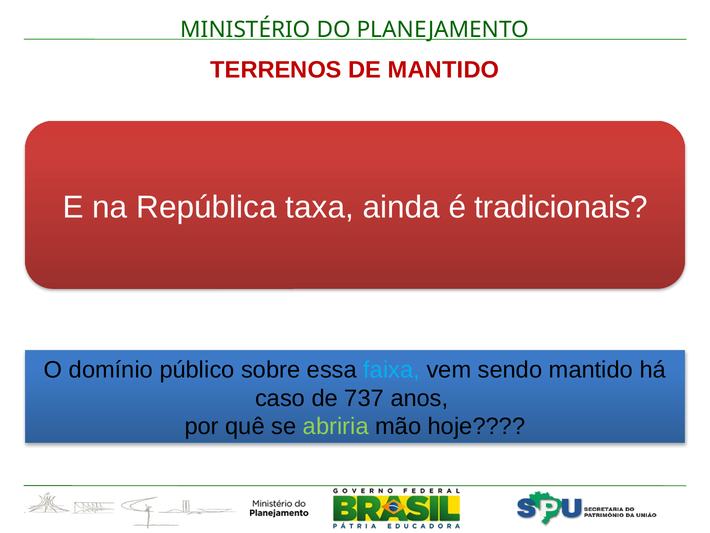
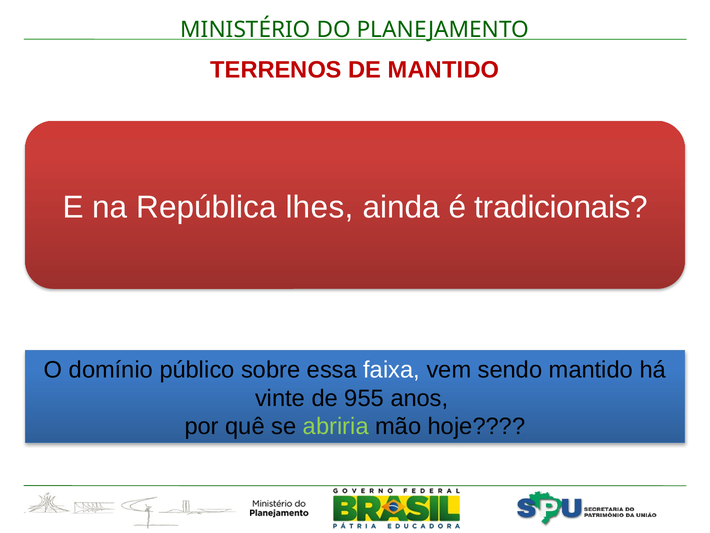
taxa: taxa -> lhes
faixa colour: light blue -> white
caso: caso -> vinte
737: 737 -> 955
